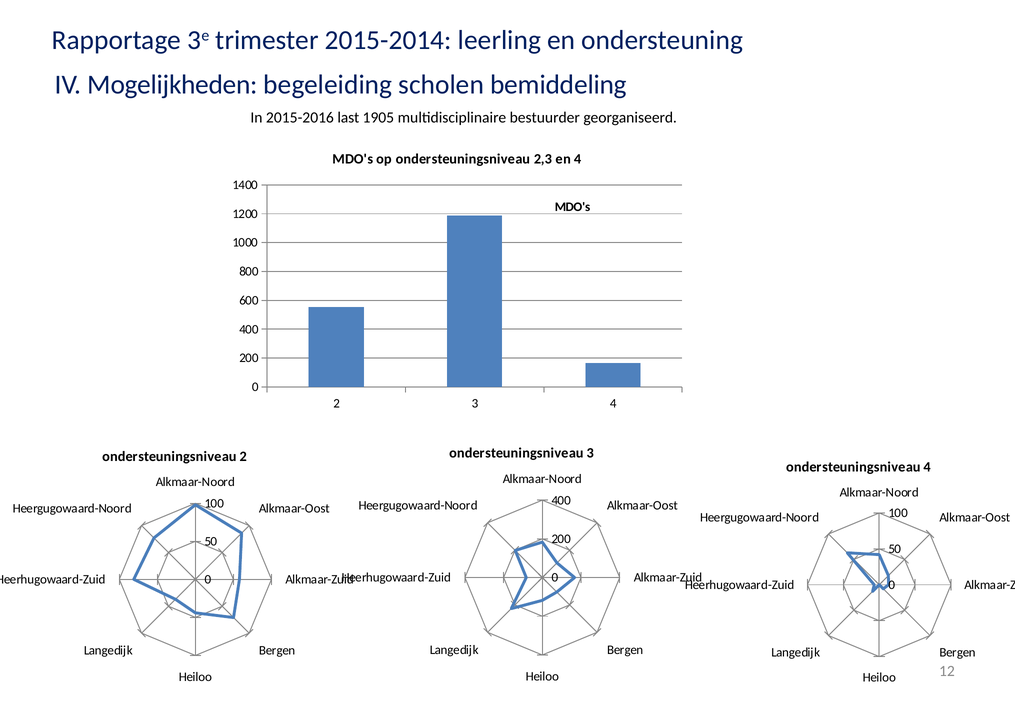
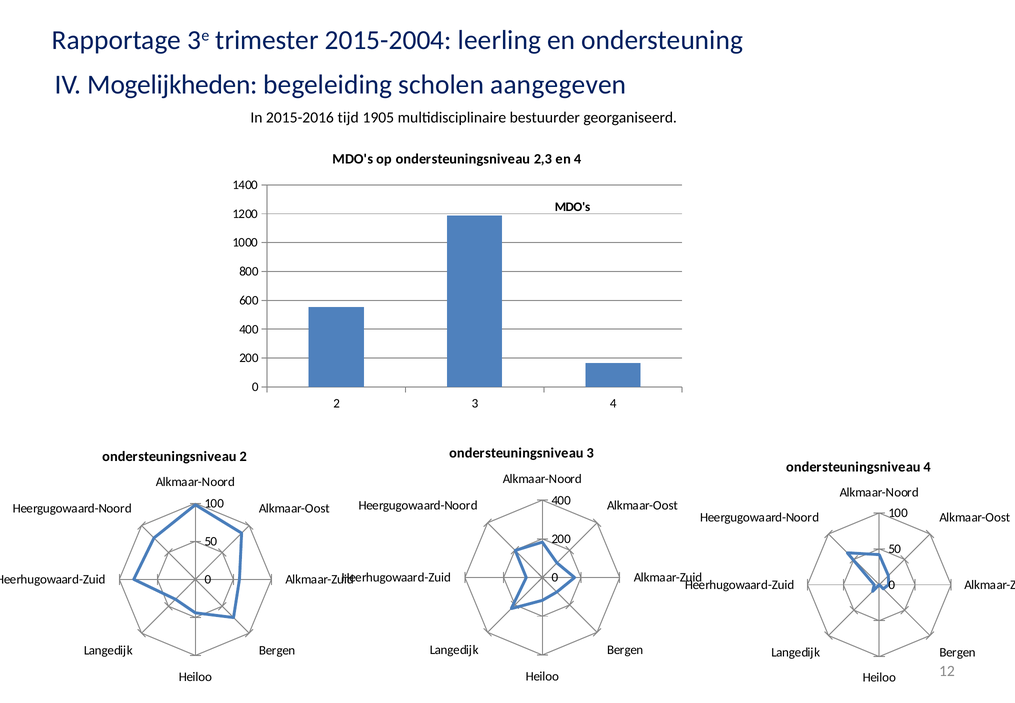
2015-2014: 2015-2014 -> 2015-2004
bemiddeling: bemiddeling -> aangegeven
last: last -> tijd
